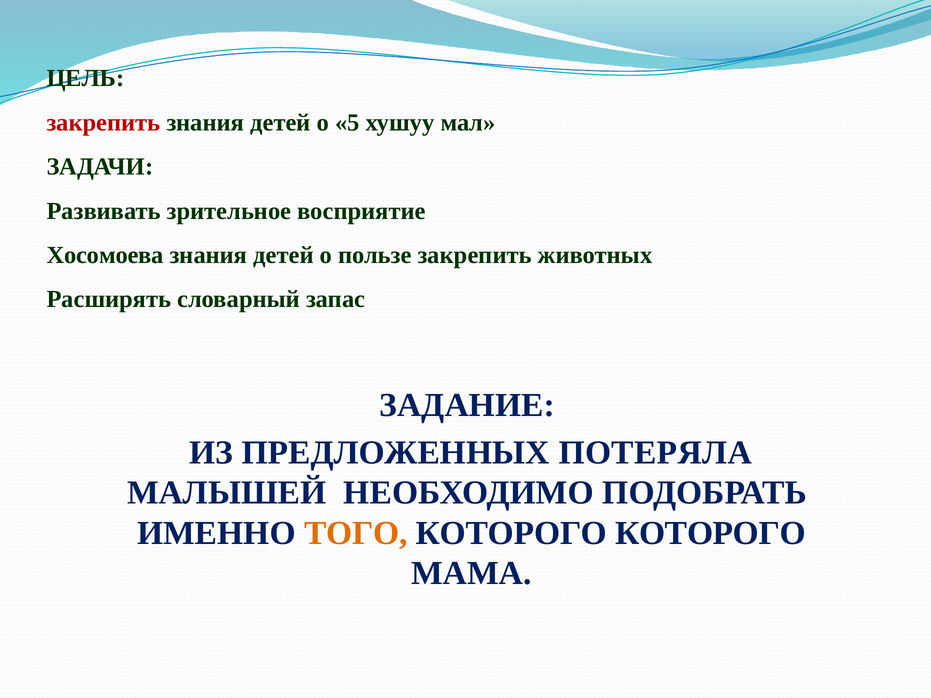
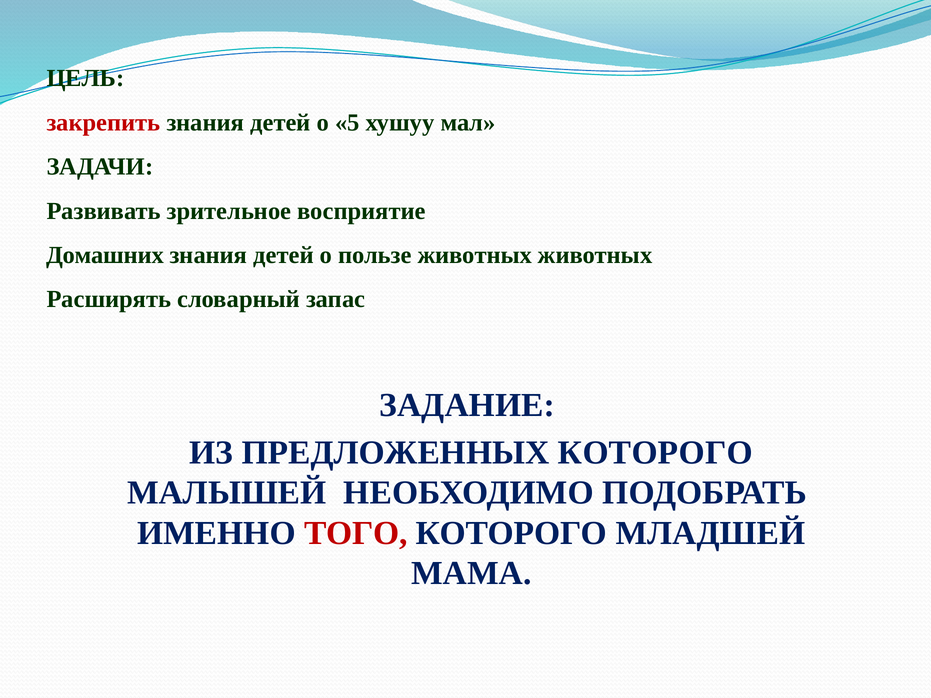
Хосомоева: Хосомоева -> Домашних
пользе закрепить: закрепить -> животных
ПРЕДЛОЖЕННЫХ ПОТЕРЯЛА: ПОТЕРЯЛА -> КОТОРОГО
ТОГО colour: orange -> red
КОТОРОГО КОТОРОГО: КОТОРОГО -> МЛАДШЕЙ
